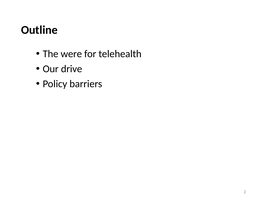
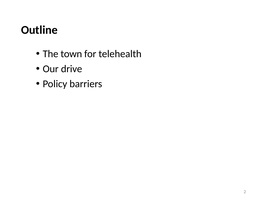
were: were -> town
